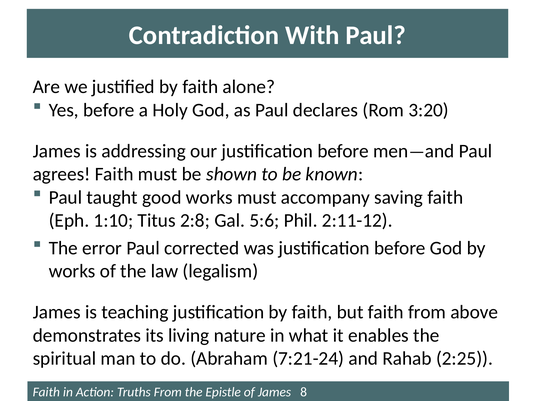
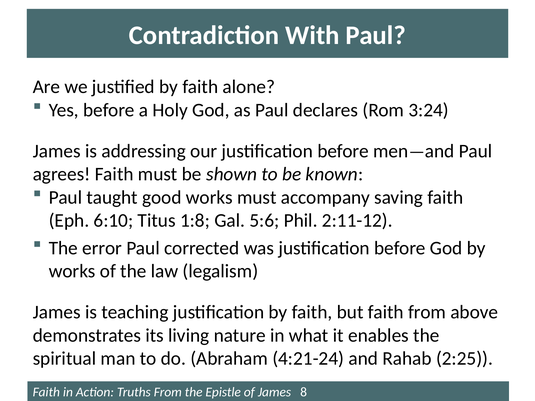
3:20: 3:20 -> 3:24
1:10: 1:10 -> 6:10
2:8: 2:8 -> 1:8
7:21-24: 7:21-24 -> 4:21-24
